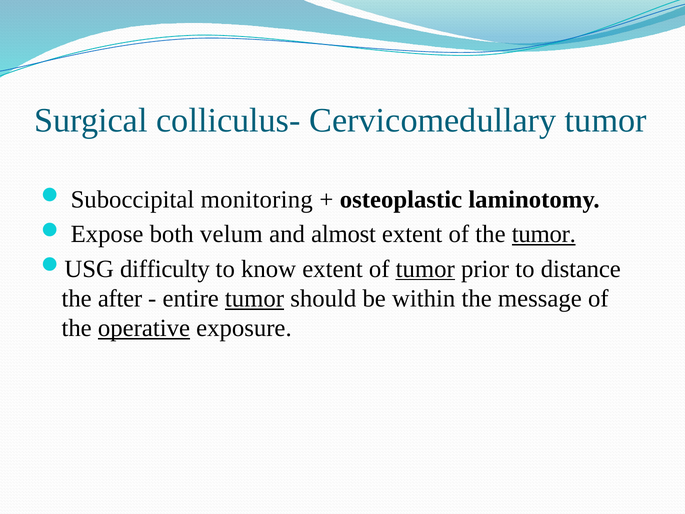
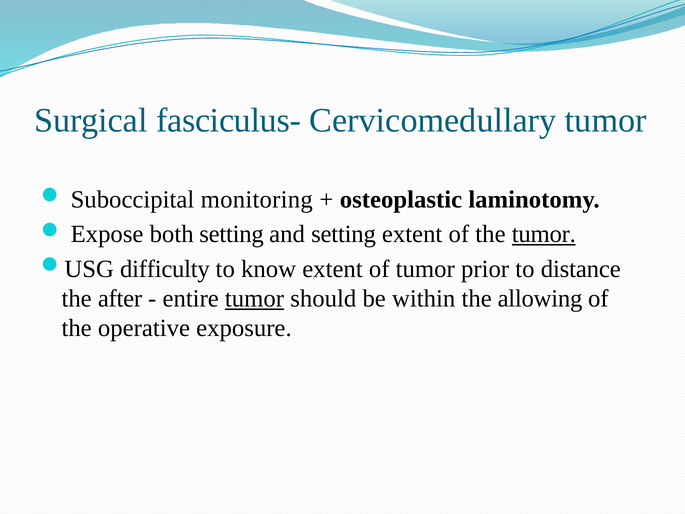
colliculus-: colliculus- -> fasciculus-
both velum: velum -> setting
and almost: almost -> setting
tumor at (425, 269) underline: present -> none
message: message -> allowing
operative underline: present -> none
